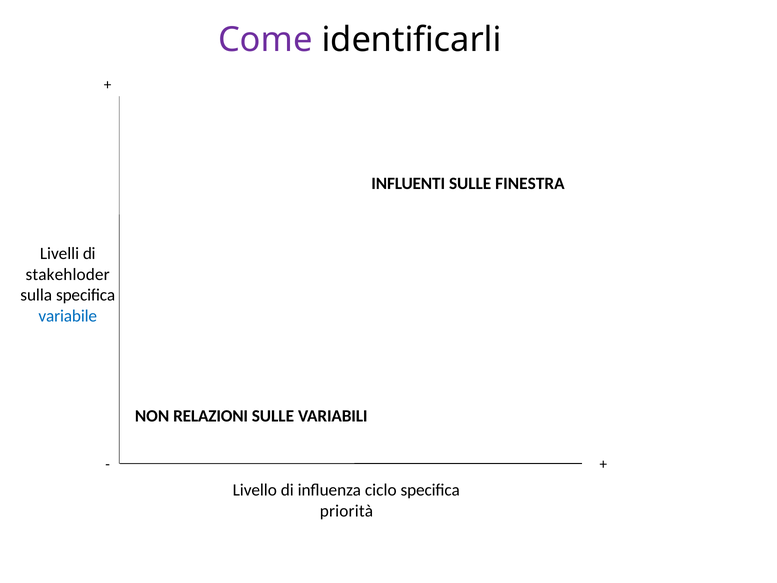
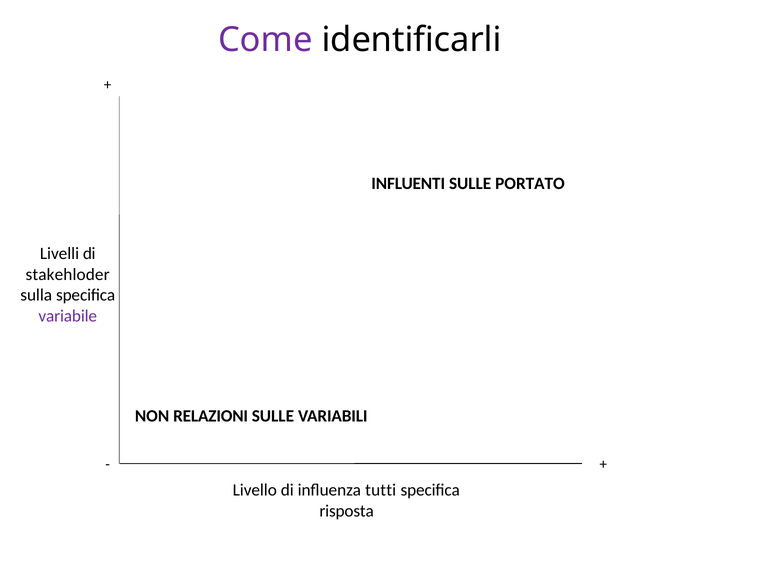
FINESTRA: FINESTRA -> PORTATO
variabile colour: blue -> purple
ciclo: ciclo -> tutti
priorità: priorità -> risposta
